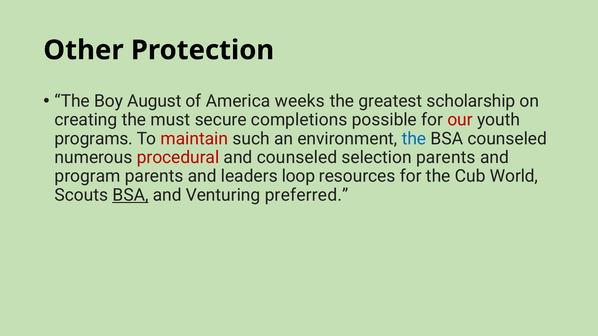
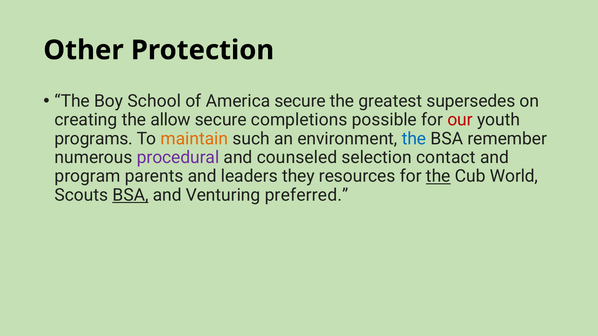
August: August -> School
America weeks: weeks -> secure
scholarship: scholarship -> supersedes
must: must -> allow
maintain colour: red -> orange
BSA counseled: counseled -> remember
procedural colour: red -> purple
selection parents: parents -> contact
loop: loop -> they
the at (438, 176) underline: none -> present
